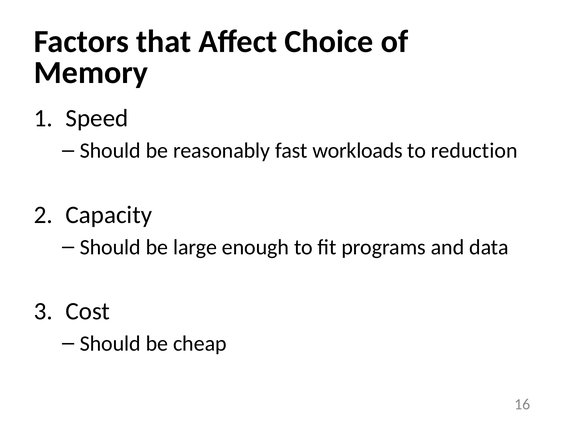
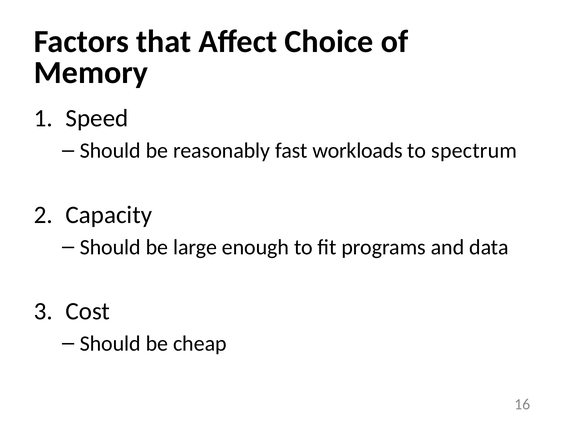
reduction: reduction -> spectrum
